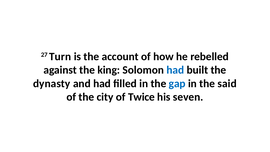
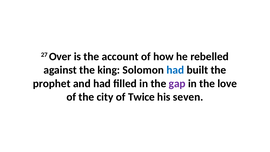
Turn: Turn -> Over
dynasty: dynasty -> prophet
gap colour: blue -> purple
said: said -> love
